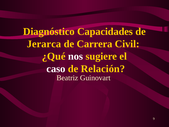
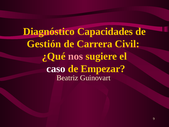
Jerarca: Jerarca -> Gestión
nos colour: white -> pink
Relación: Relación -> Empezar
